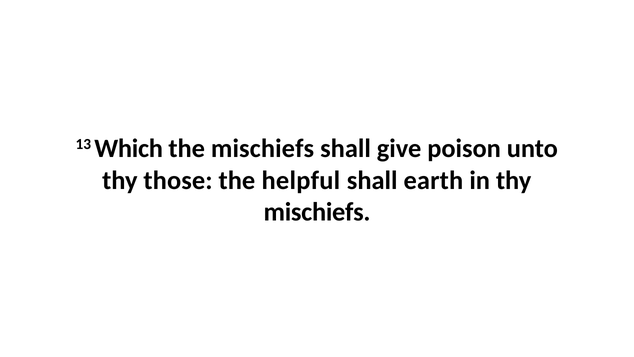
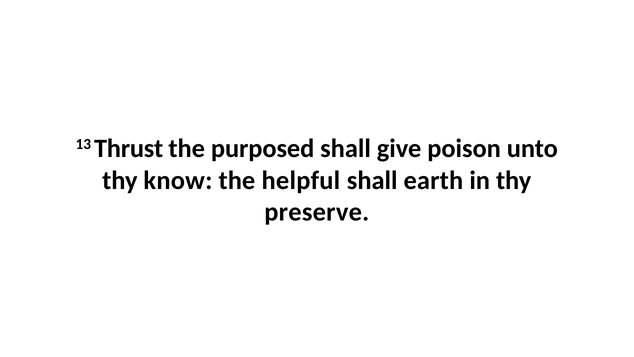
Which: Which -> Thrust
the mischiefs: mischiefs -> purposed
those: those -> know
mischiefs at (317, 212): mischiefs -> preserve
